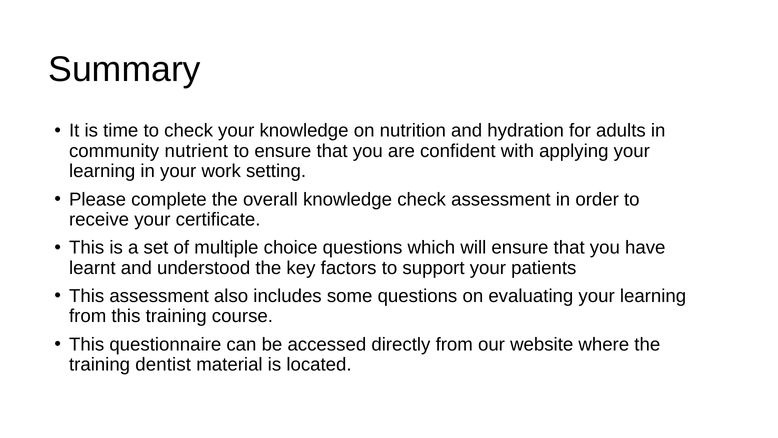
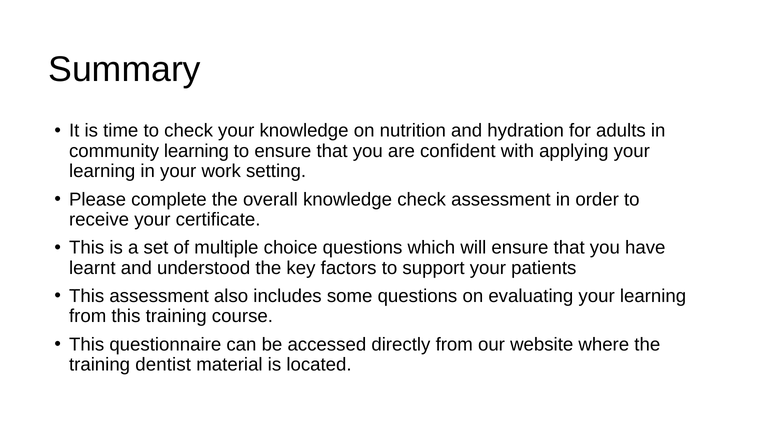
community nutrient: nutrient -> learning
